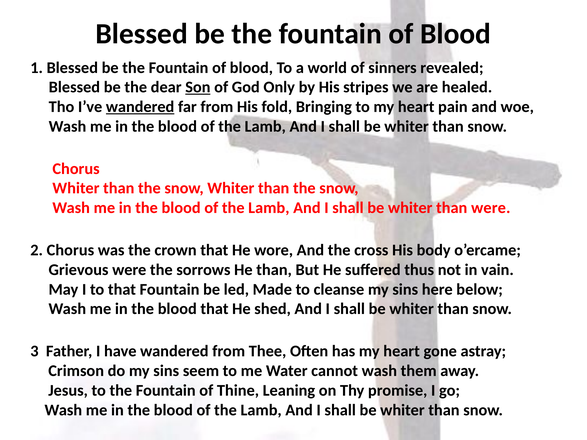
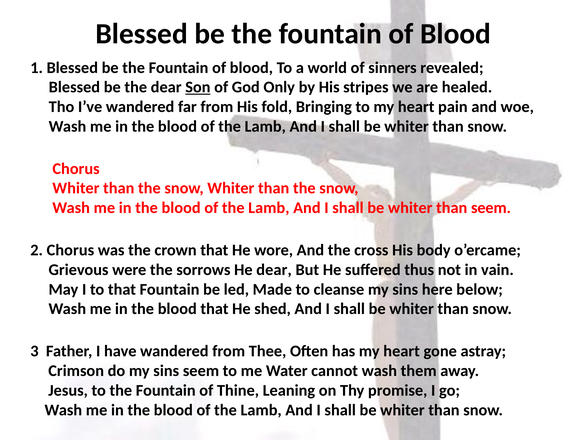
wandered at (140, 107) underline: present -> none
than were: were -> seem
He than: than -> dear
